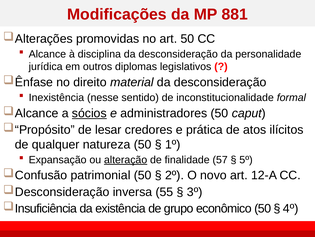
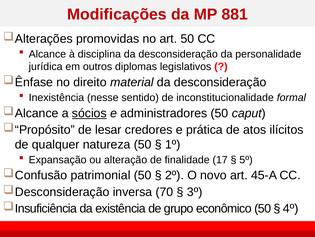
alteração underline: present -> none
57: 57 -> 17
12-A: 12-A -> 45-A
55: 55 -> 70
